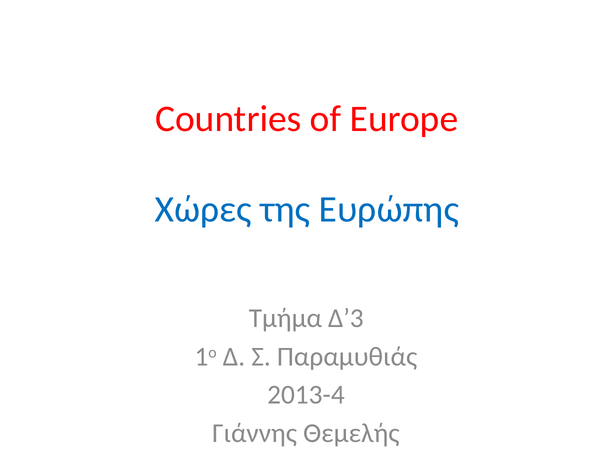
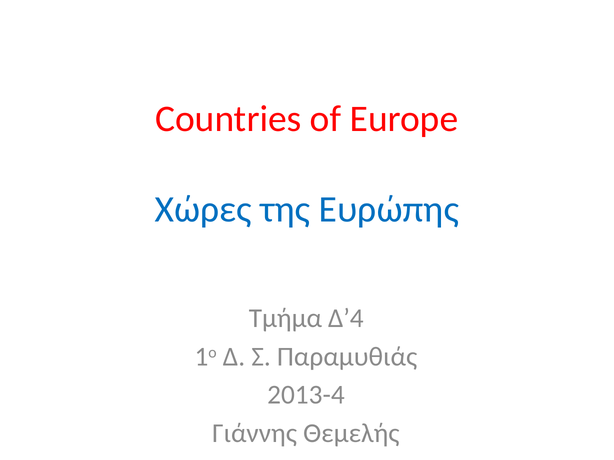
Δ’3: Δ’3 -> Δ’4
